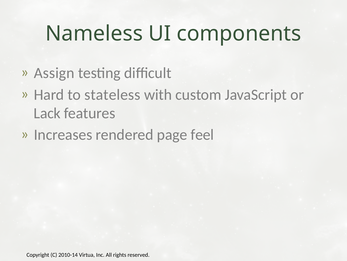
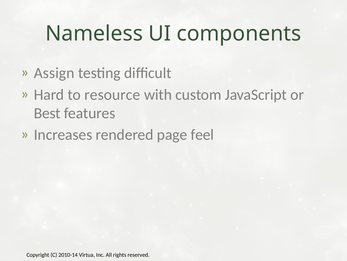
stateless: stateless -> resource
Lack: Lack -> Best
